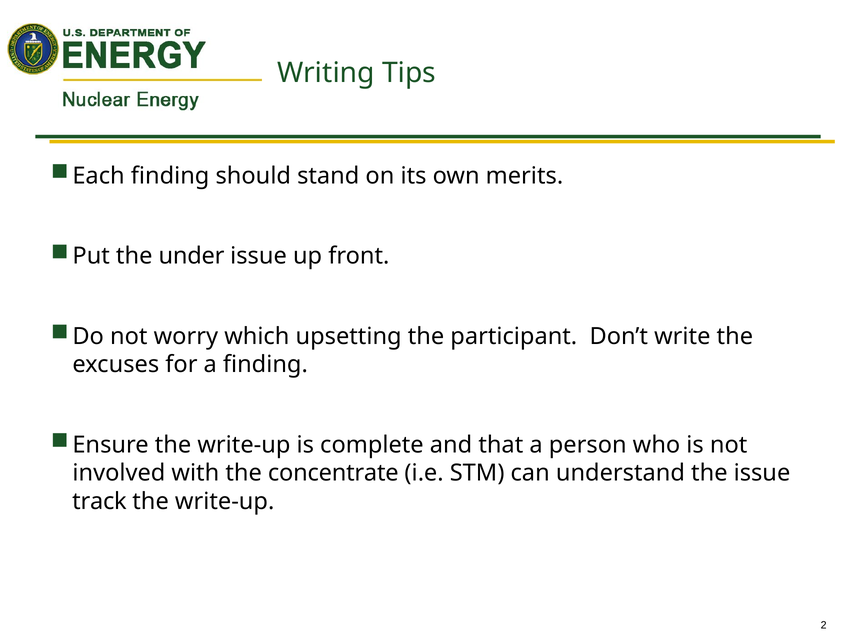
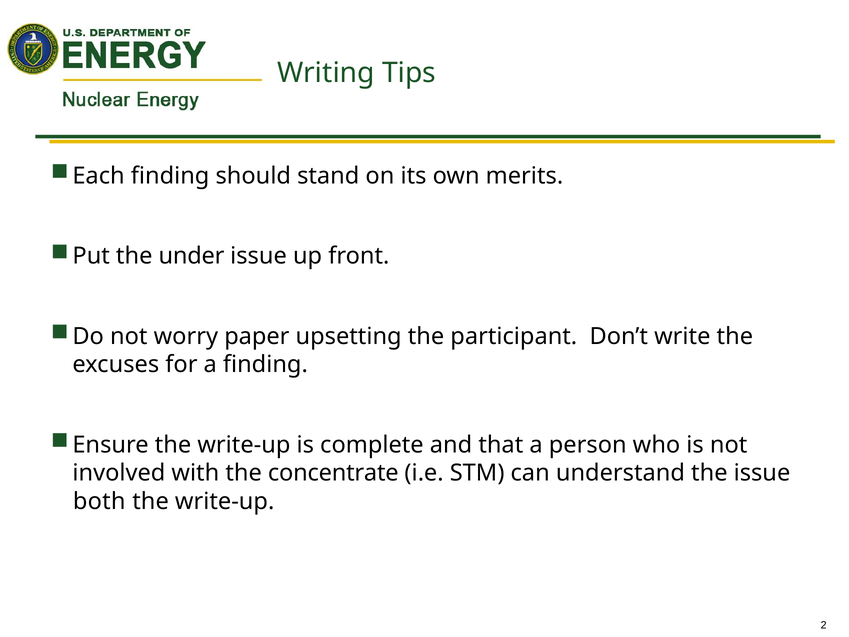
which: which -> paper
track: track -> both
